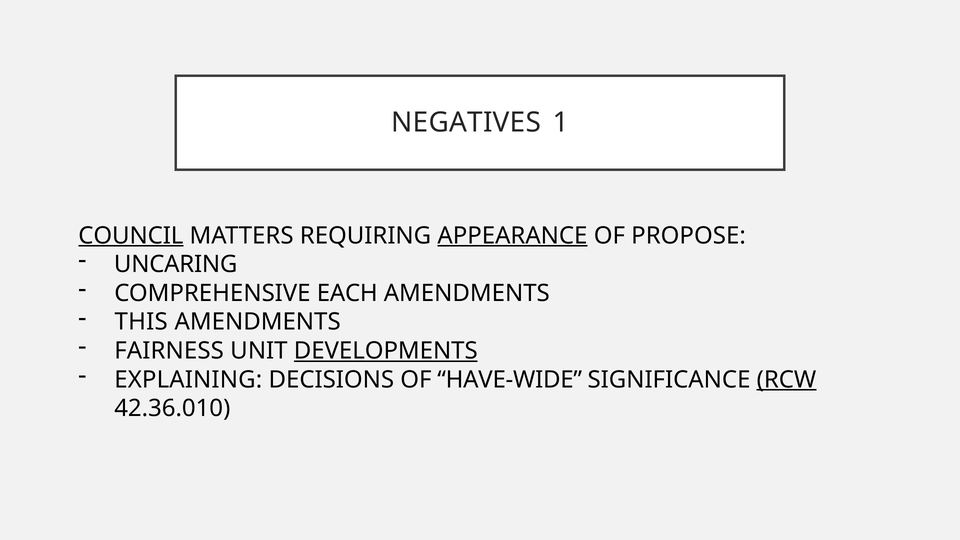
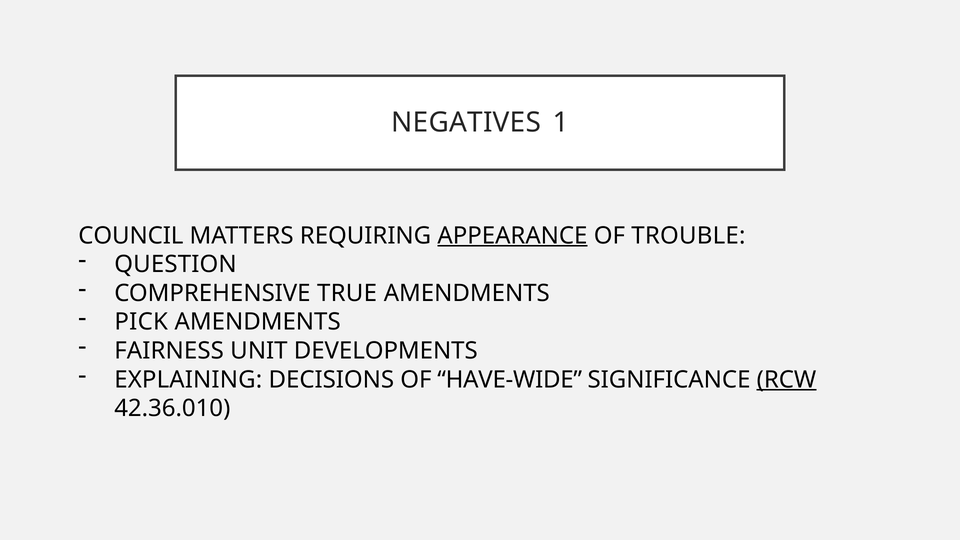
COUNCIL underline: present -> none
PROPOSE: PROPOSE -> TROUBLE
UNCARING: UNCARING -> QUESTION
EACH: EACH -> TRUE
THIS: THIS -> PICK
DEVELOPMENTS underline: present -> none
